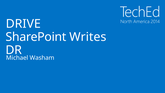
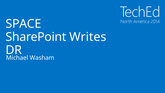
DRIVE: DRIVE -> SPACE
